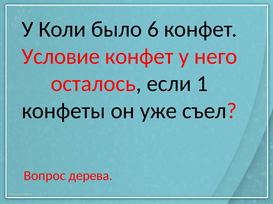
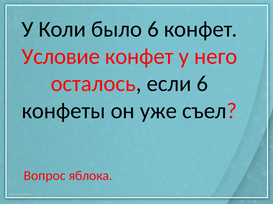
если 1: 1 -> 6
дерева: дерева -> яблока
